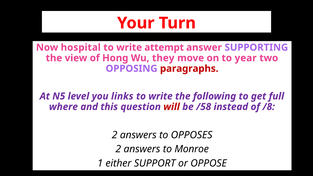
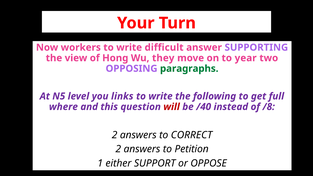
hospital: hospital -> workers
attempt: attempt -> difficult
paragraphs colour: red -> green
/58: /58 -> /40
OPPOSES: OPPOSES -> CORRECT
Monroe: Monroe -> Petition
